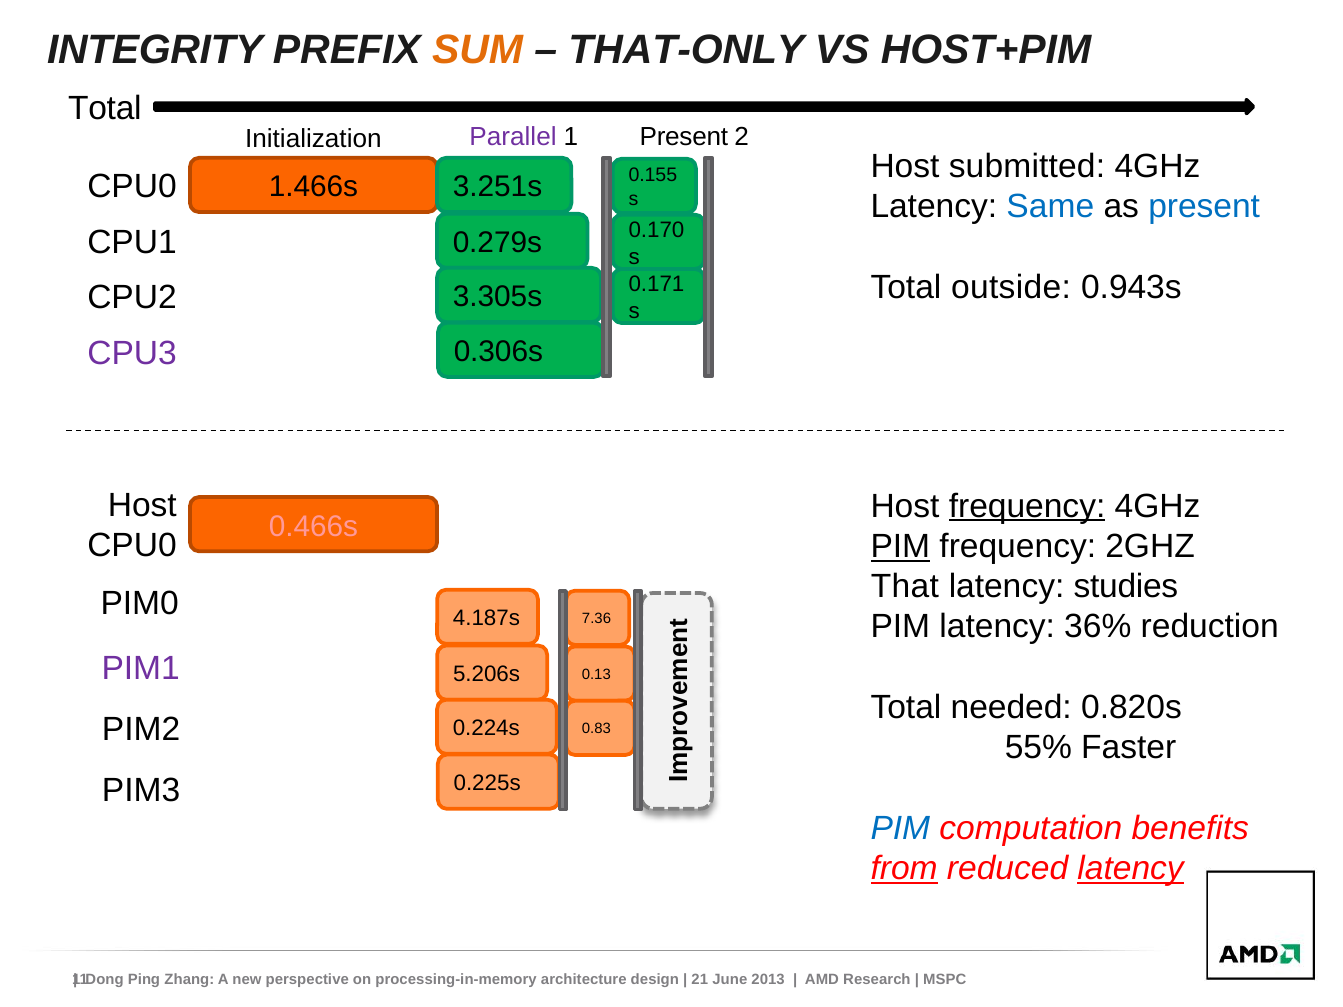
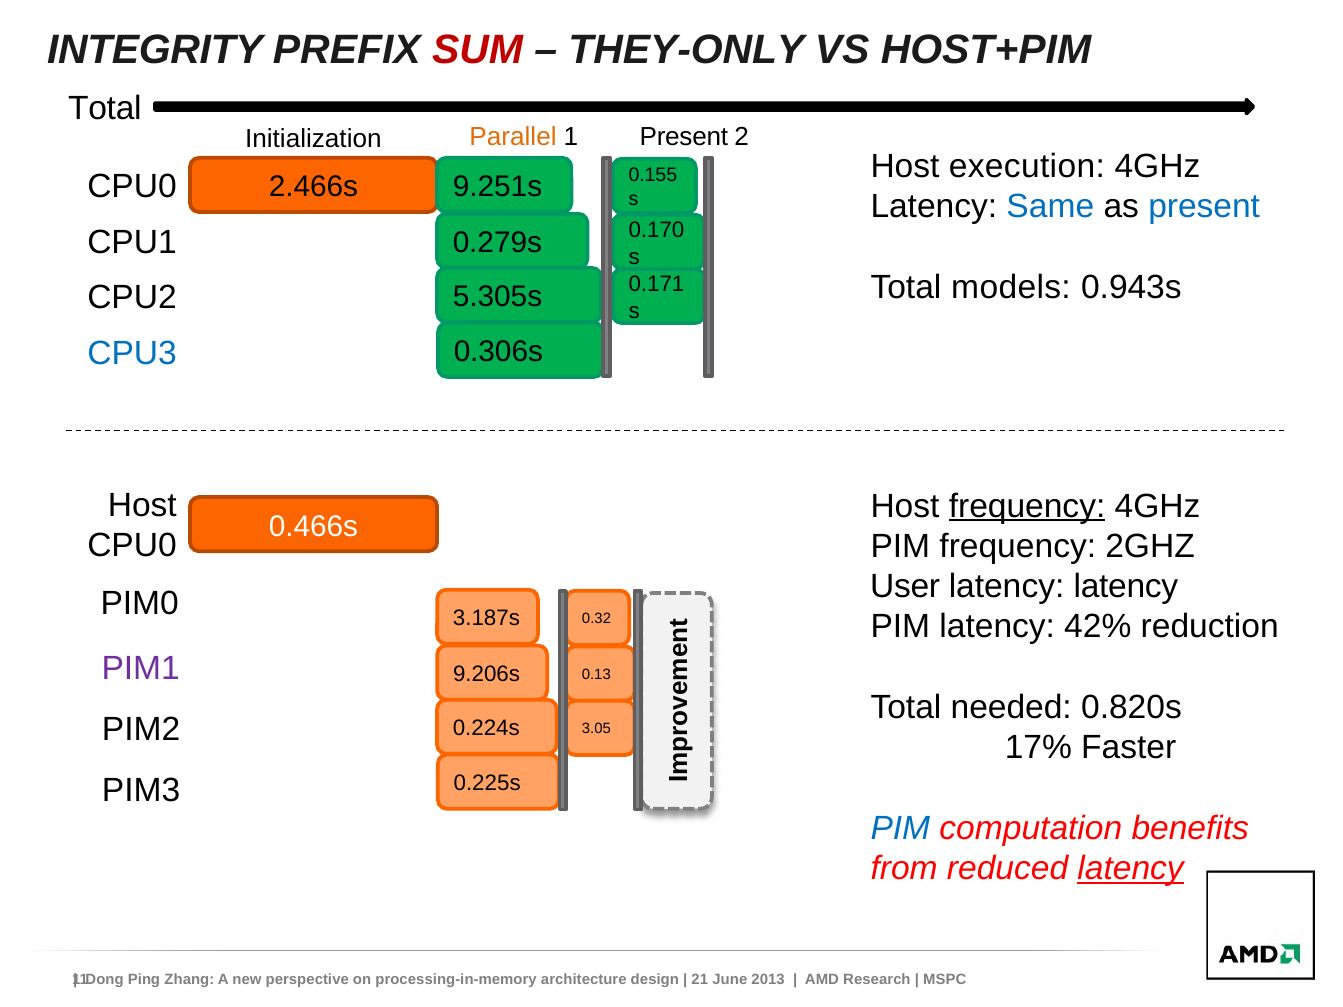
SUM colour: orange -> red
THAT-ONLY: THAT-ONLY -> THEY-ONLY
Parallel colour: purple -> orange
submitted: submitted -> execution
1.466s: 1.466s -> 2.466s
3.251s: 3.251s -> 9.251s
outside: outside -> models
3.305s: 3.305s -> 5.305s
CPU3 colour: purple -> blue
0.466s colour: pink -> white
PIM at (900, 546) underline: present -> none
That: That -> User
latency studies: studies -> latency
4.187s: 4.187s -> 3.187s
36%: 36% -> 42%
7.36: 7.36 -> 0.32
5.206s: 5.206s -> 9.206s
0.83: 0.83 -> 3.05
55%: 55% -> 17%
from underline: present -> none
